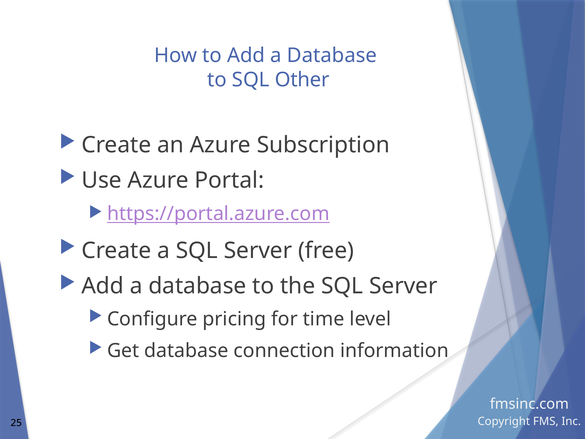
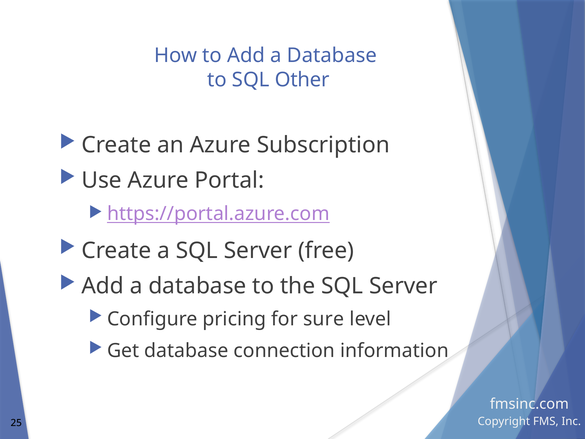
time: time -> sure
